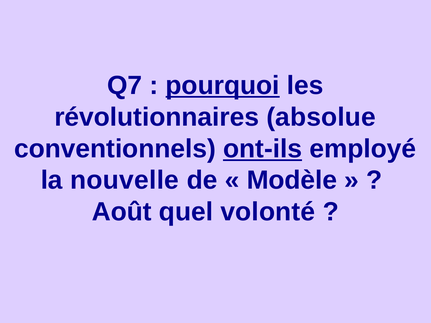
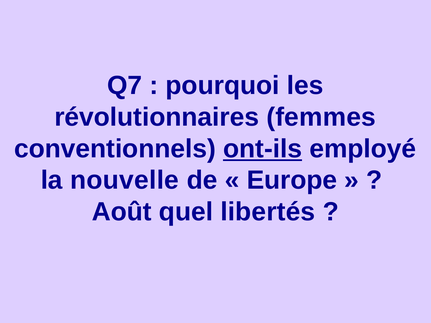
pourquoi underline: present -> none
absolue: absolue -> femmes
Modèle: Modèle -> Europe
volonté: volonté -> libertés
